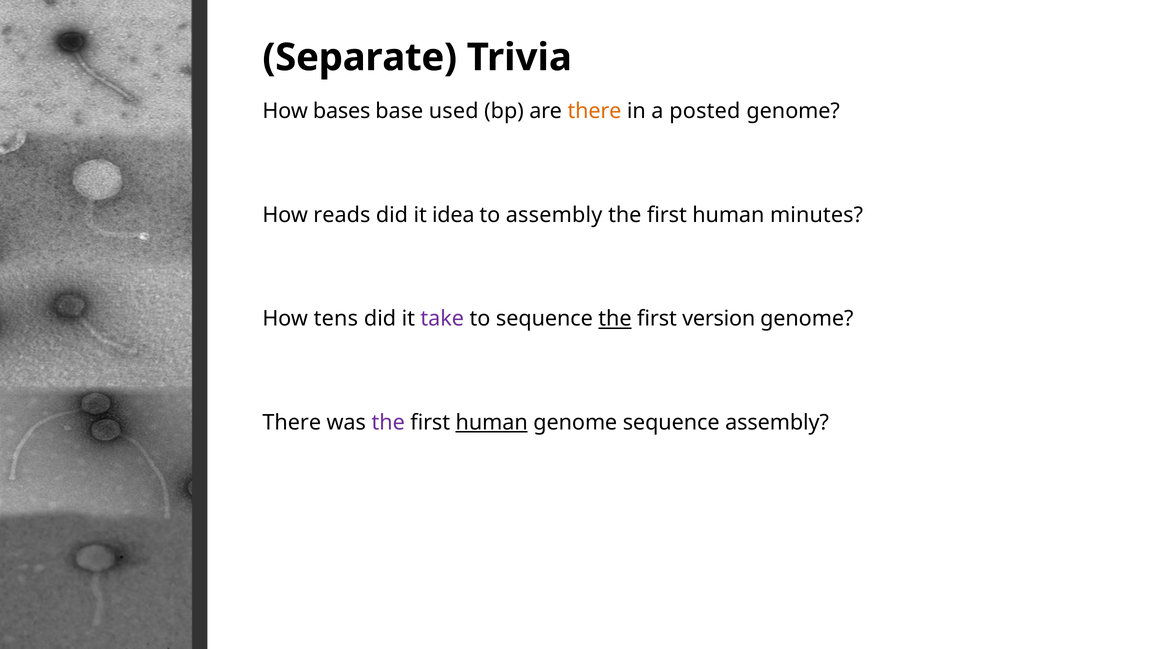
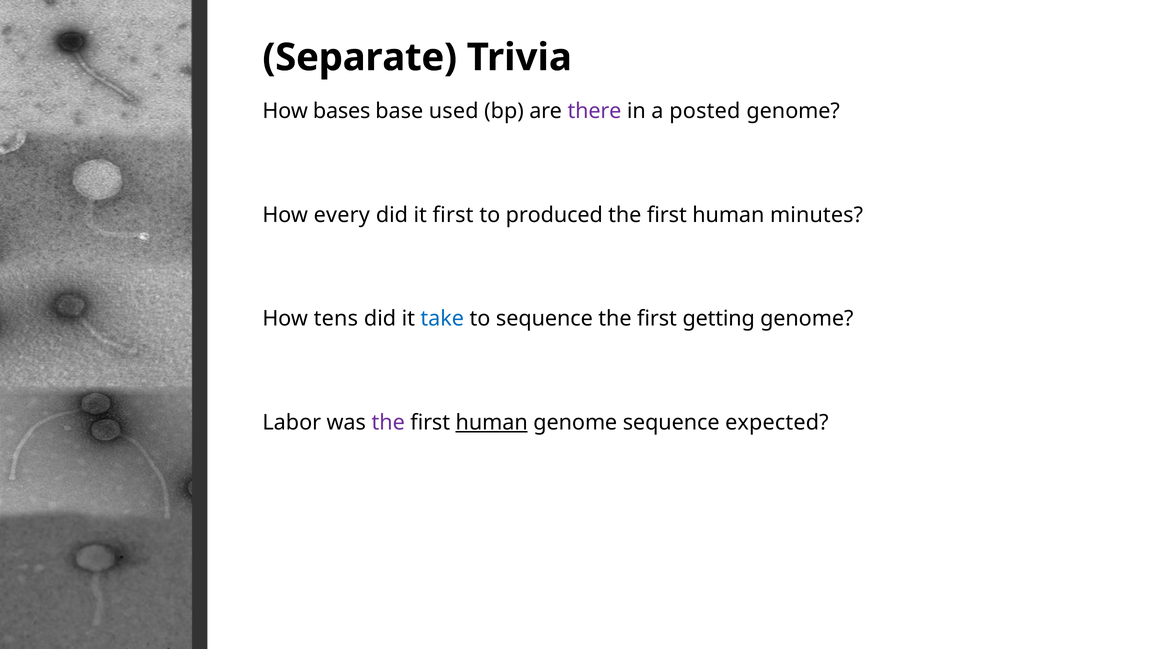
there at (594, 111) colour: orange -> purple
reads: reads -> every
it idea: idea -> first
to assembly: assembly -> produced
take colour: purple -> blue
the at (615, 319) underline: present -> none
version: version -> getting
There at (292, 422): There -> Labor
sequence assembly: assembly -> expected
